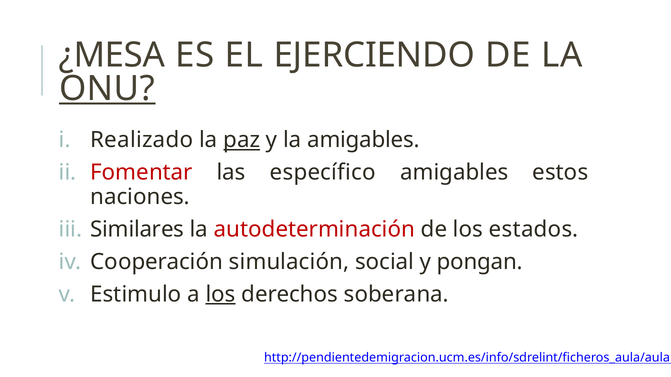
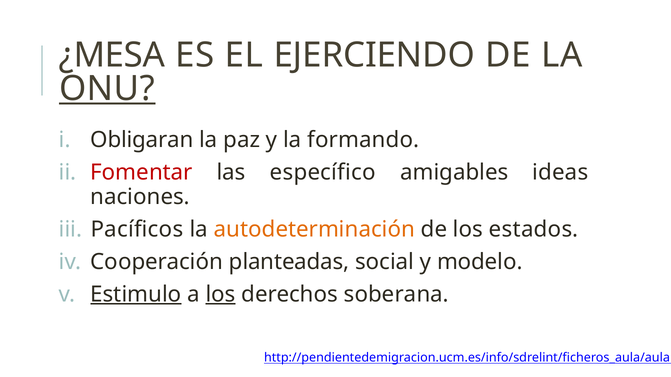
Realizado: Realizado -> Obligaran
paz underline: present -> none
la amigables: amigables -> formando
estos: estos -> ideas
Similares: Similares -> Pacíficos
autodeterminación colour: red -> orange
simulación: simulación -> planteadas
pongan: pongan -> modelo
Estimulo underline: none -> present
